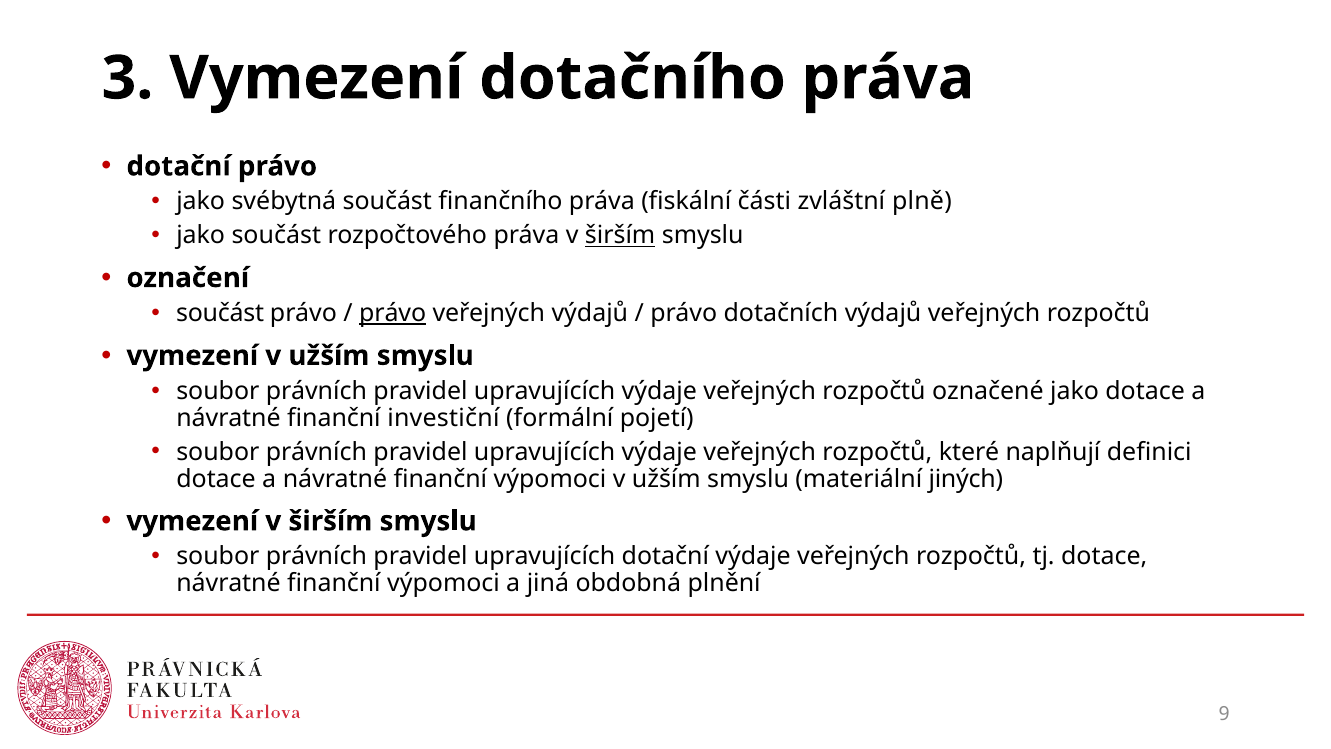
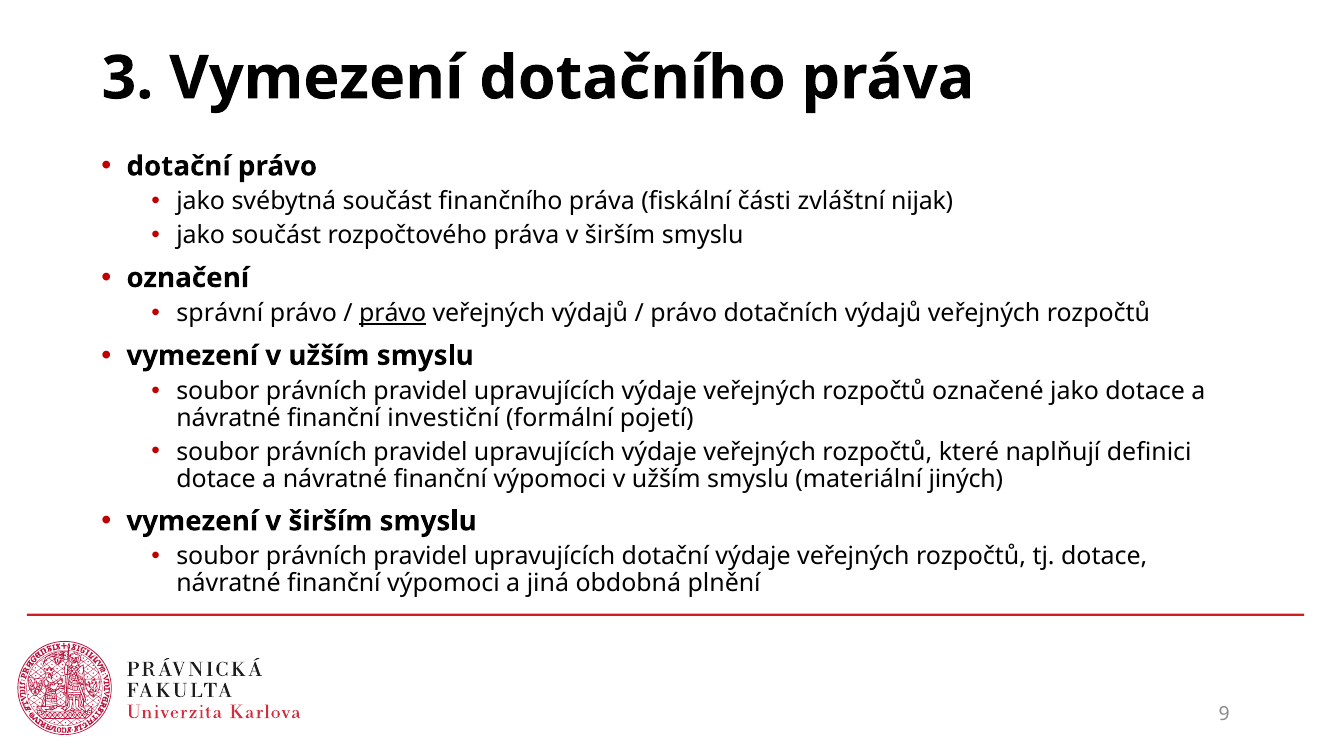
plně: plně -> nijak
širším at (620, 236) underline: present -> none
součást at (220, 313): součást -> správní
